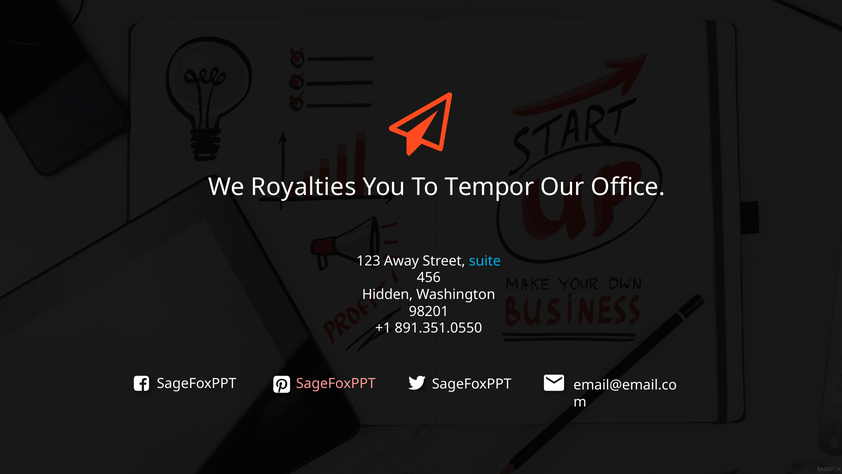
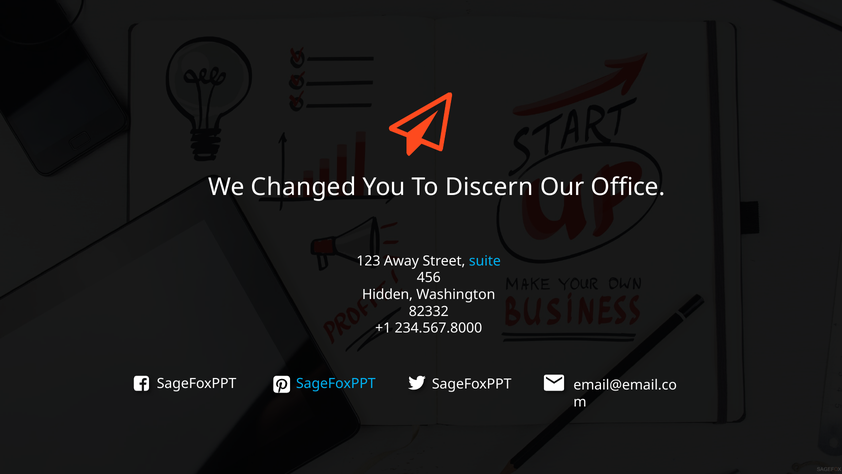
Royalties: Royalties -> Changed
Tempor: Tempor -> Discern
98201: 98201 -> 82332
891.351.0550: 891.351.0550 -> 234.567.8000
SageFoxPPT at (336, 383) colour: pink -> light blue
